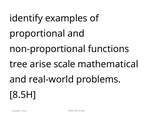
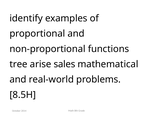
scale: scale -> sales
